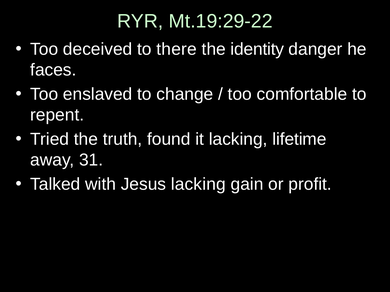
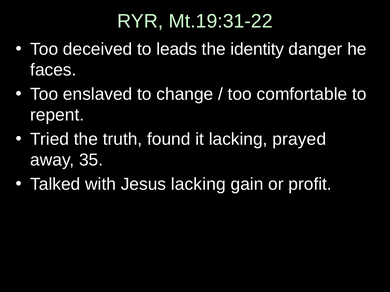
Mt.19:29-22: Mt.19:29-22 -> Mt.19:31-22
there: there -> leads
lifetime: lifetime -> prayed
31: 31 -> 35
